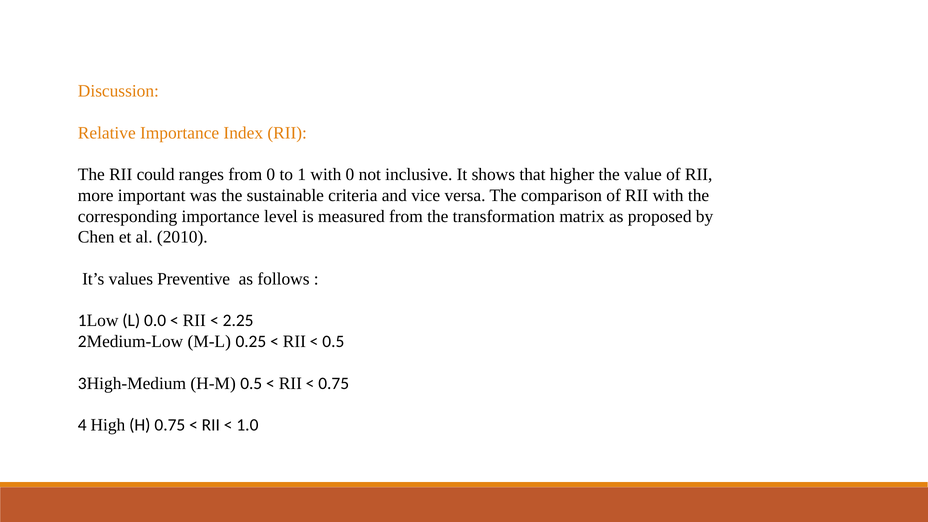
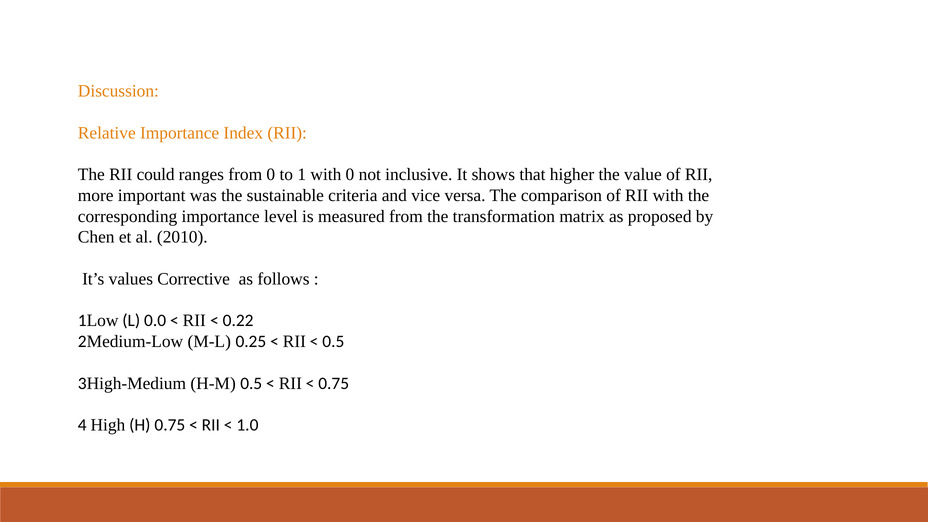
Preventive: Preventive -> Corrective
2.25: 2.25 -> 0.22
